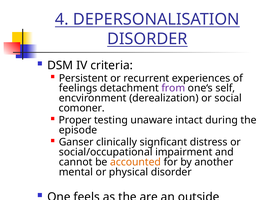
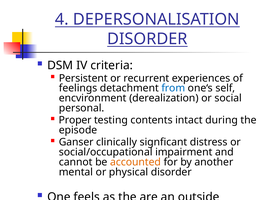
from colour: purple -> blue
comoner: comoner -> personal
unaware: unaware -> contents
